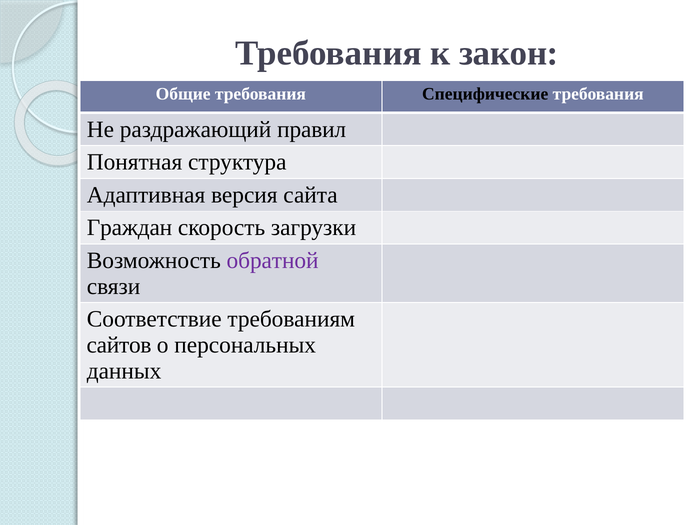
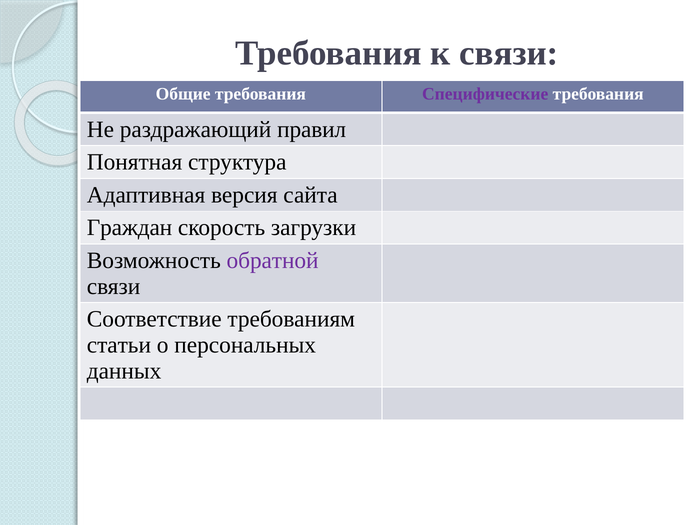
к закон: закон -> связи
Специфические colour: black -> purple
сайтов: сайтов -> статьи
